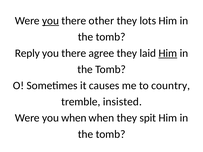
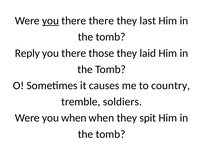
there other: other -> there
lots: lots -> last
agree: agree -> those
Him at (168, 53) underline: present -> none
insisted: insisted -> soldiers
